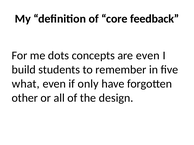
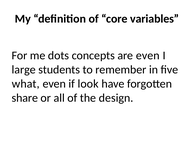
feedback: feedback -> variables
build: build -> large
only: only -> look
other: other -> share
